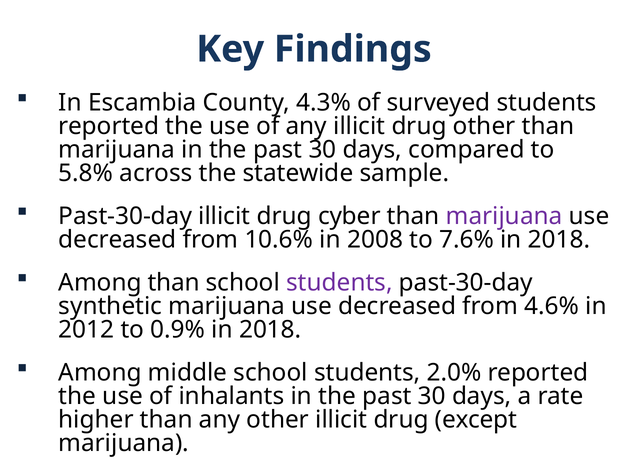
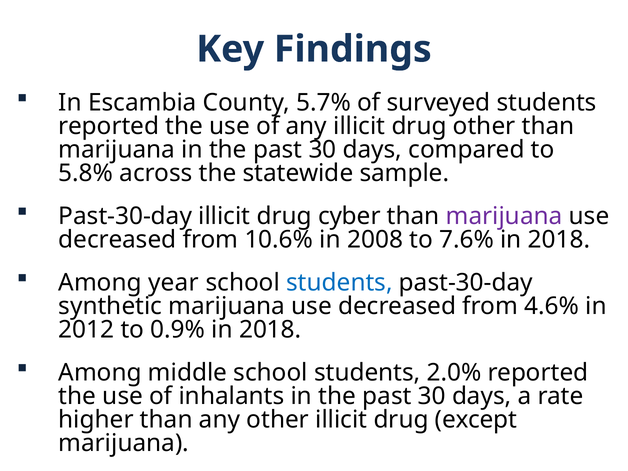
4.3%: 4.3% -> 5.7%
Among than: than -> year
students at (339, 283) colour: purple -> blue
